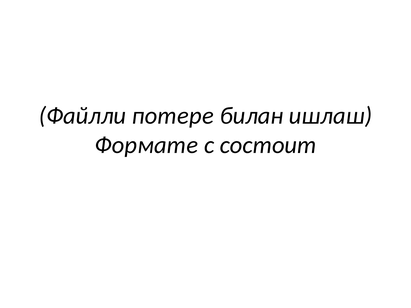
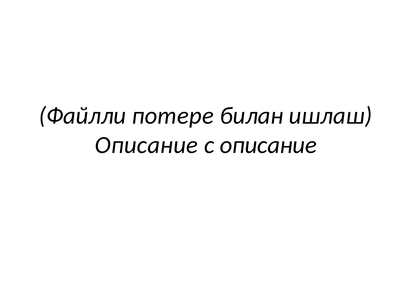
Формате at (146, 145): Формате -> Описание
с состоит: состоит -> описание
